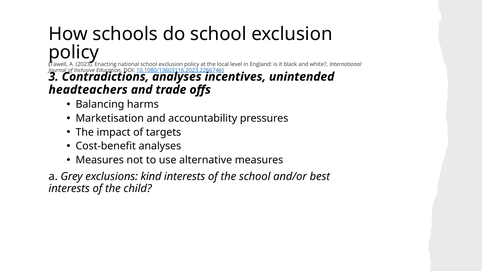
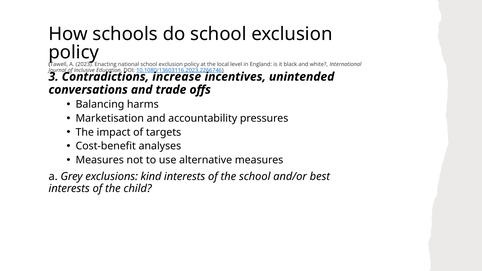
Contradictions analyses: analyses -> increase
headteachers: headteachers -> conversations
